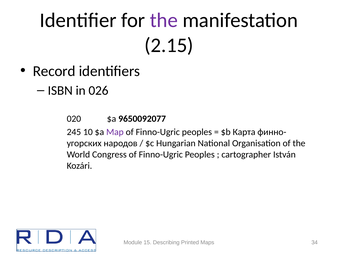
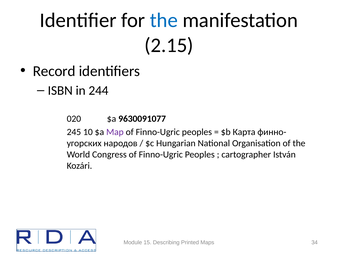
the at (164, 20) colour: purple -> blue
026: 026 -> 244
9650092077: 9650092077 -> 9630091077
